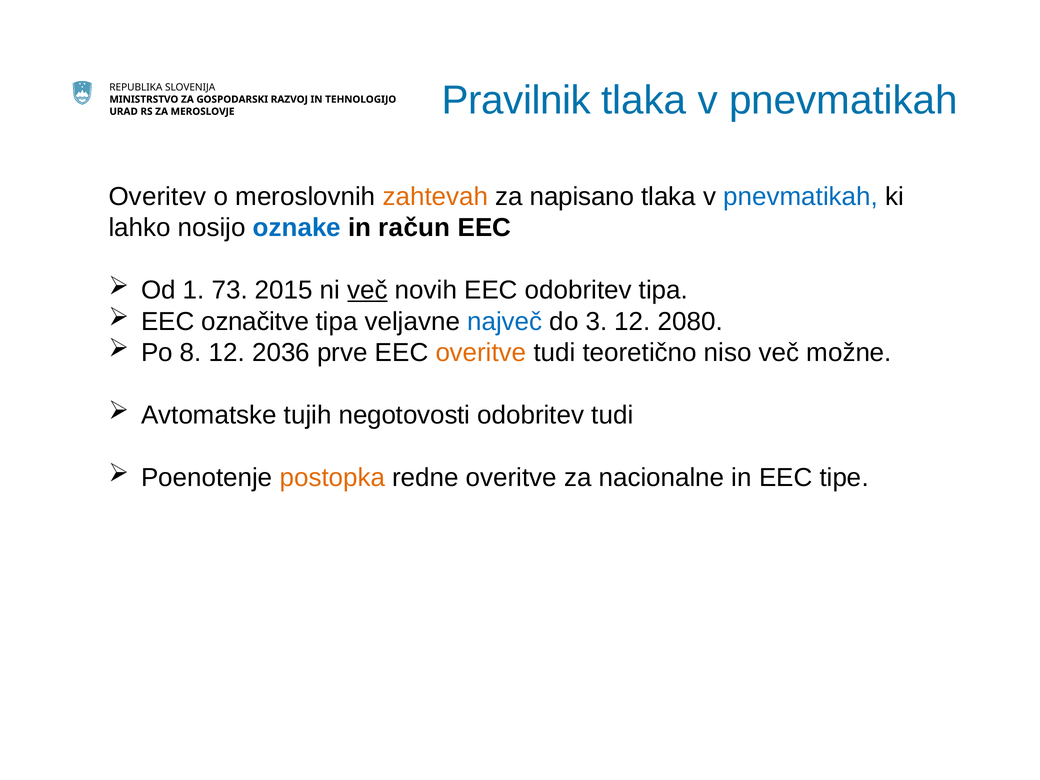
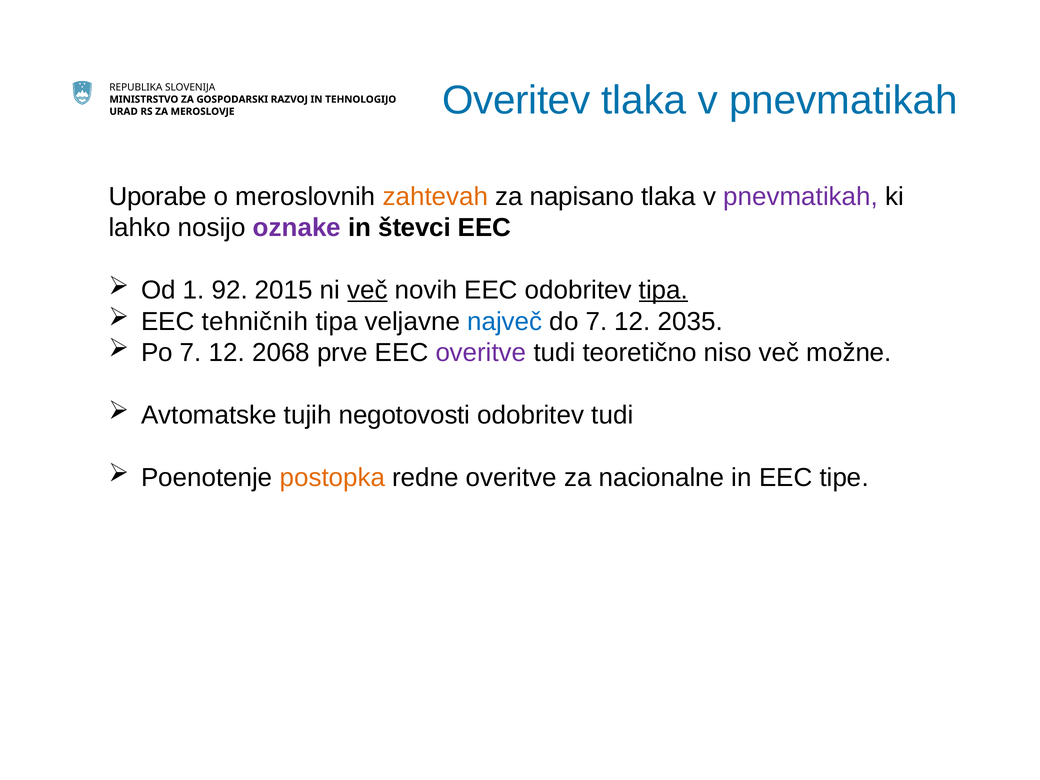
Pravilnik: Pravilnik -> Overitev
Overitev: Overitev -> Uporabe
pnevmatikah at (801, 197) colour: blue -> purple
oznake colour: blue -> purple
račun: račun -> števci
73: 73 -> 92
tipa at (664, 290) underline: none -> present
označitve: označitve -> tehničnih
do 3: 3 -> 7
2080: 2080 -> 2035
Po 8: 8 -> 7
2036: 2036 -> 2068
overitve at (481, 353) colour: orange -> purple
